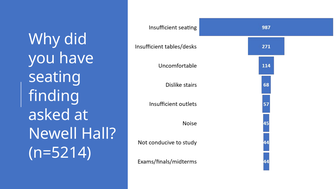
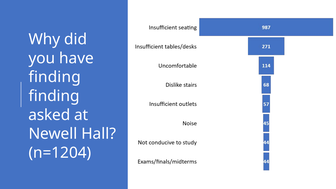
seating at (55, 77): seating -> finding
n=5214: n=5214 -> n=1204
